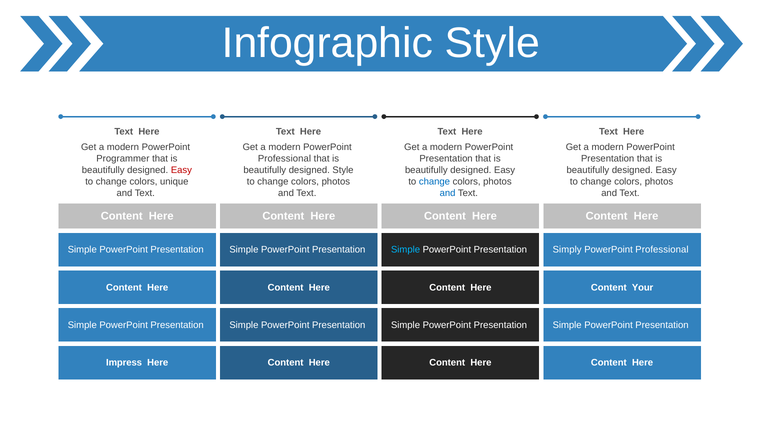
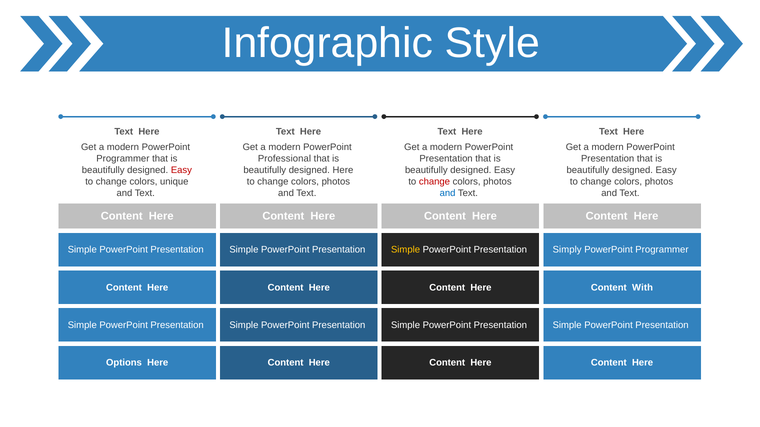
designed Style: Style -> Here
change at (434, 182) colour: blue -> red
Simple at (406, 250) colour: light blue -> yellow
Professional at (662, 250): Professional -> Programmer
Your: Your -> With
Impress: Impress -> Options
